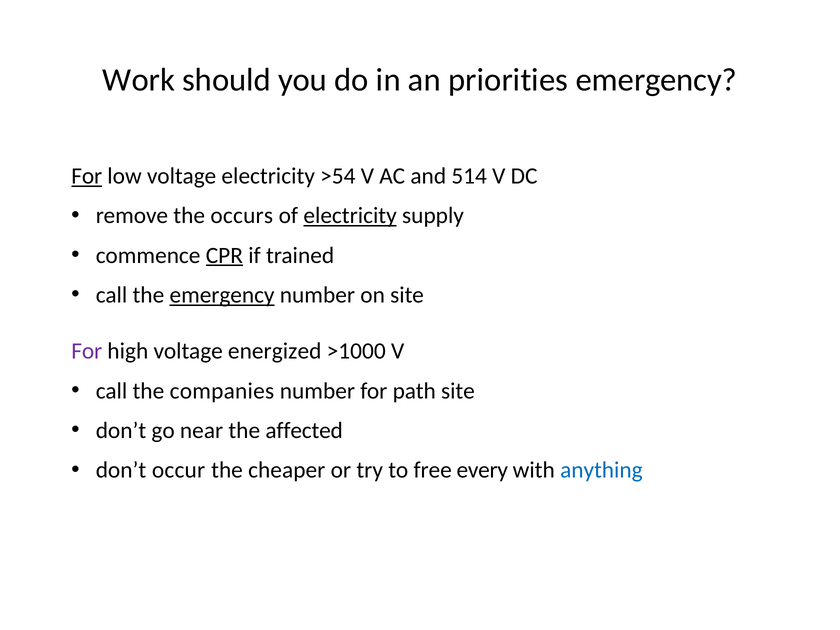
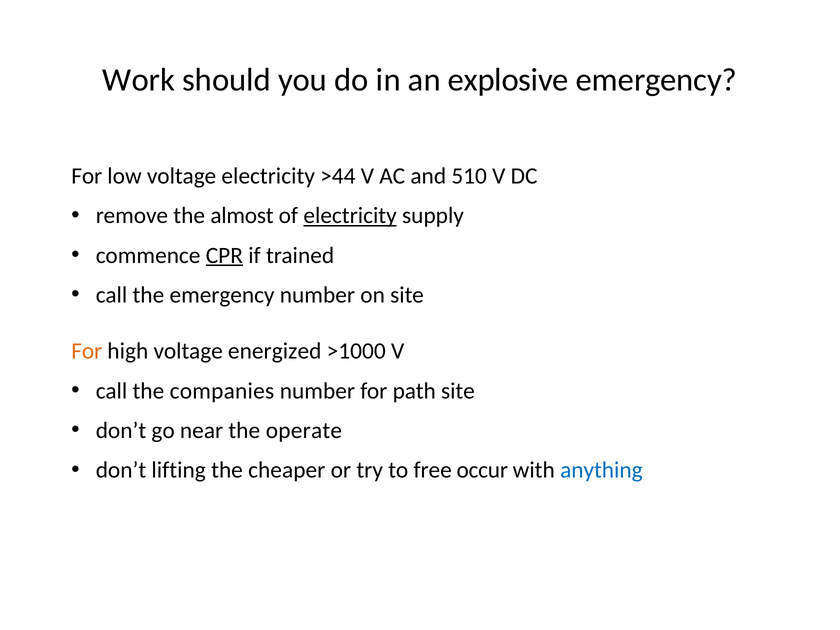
priorities: priorities -> explosive
For at (87, 176) underline: present -> none
>54: >54 -> >44
514: 514 -> 510
occurs: occurs -> almost
emergency at (222, 295) underline: present -> none
For at (87, 351) colour: purple -> orange
affected: affected -> operate
occur: occur -> lifting
every: every -> occur
